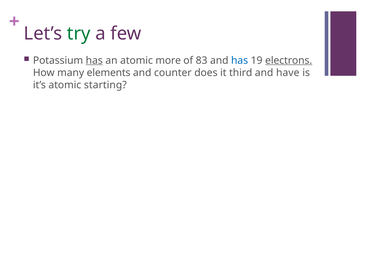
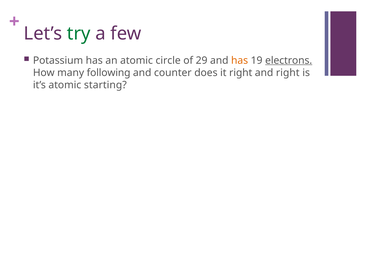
has at (94, 60) underline: present -> none
more: more -> circle
83: 83 -> 29
has at (240, 60) colour: blue -> orange
elements: elements -> following
it third: third -> right
and have: have -> right
